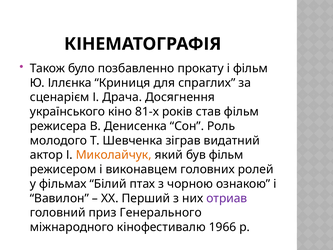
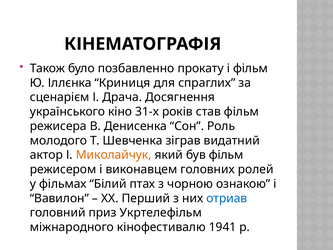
81-х: 81-х -> 31-х
отриав colour: purple -> blue
Генерального: Генерального -> Укртелефільм
1966: 1966 -> 1941
